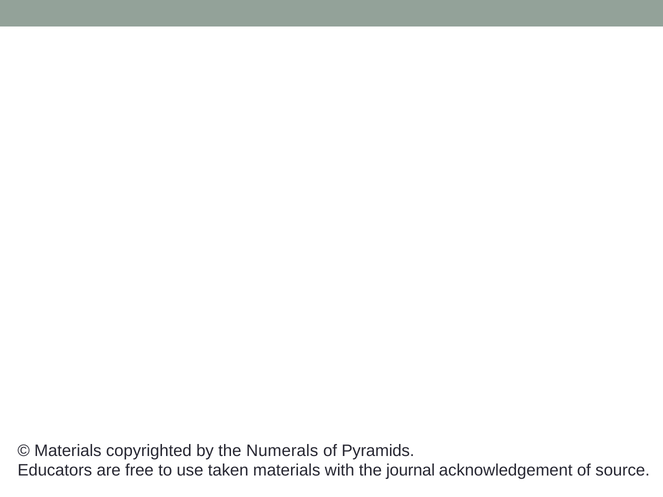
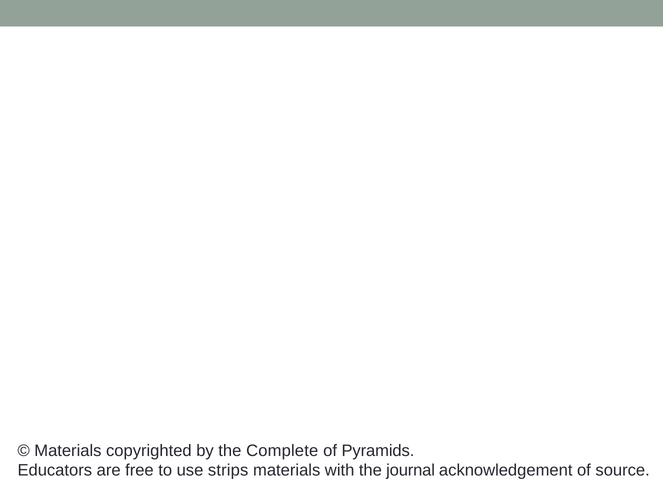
Numerals: Numerals -> Complete
taken: taken -> strips
